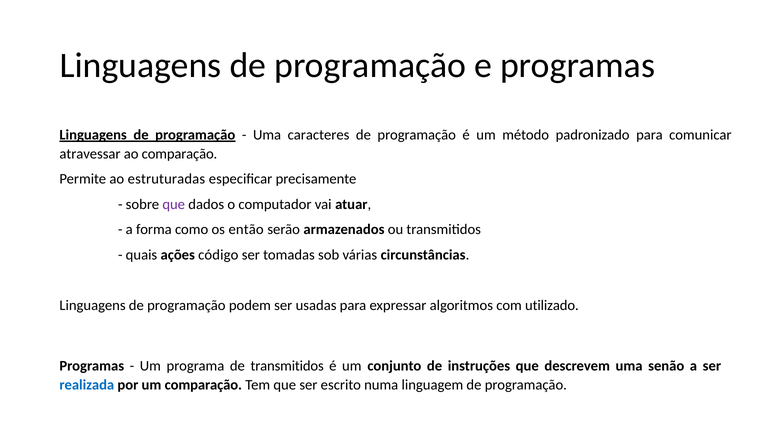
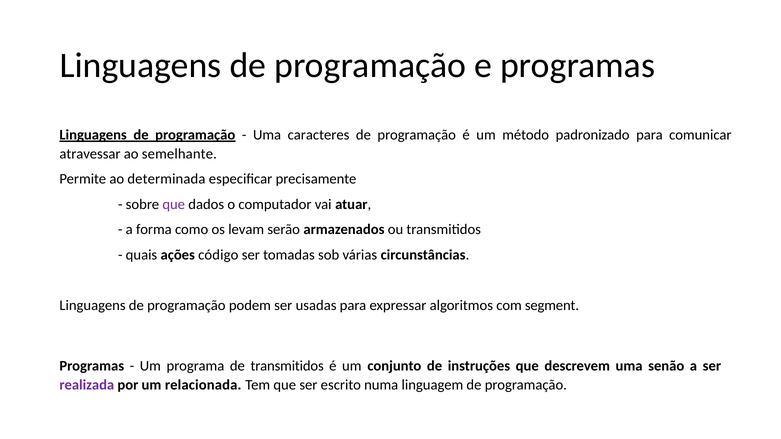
ao comparação: comparação -> semelhante
estruturadas: estruturadas -> determinada
então: então -> levam
utilizado: utilizado -> segment
realizada colour: blue -> purple
um comparação: comparação -> relacionada
